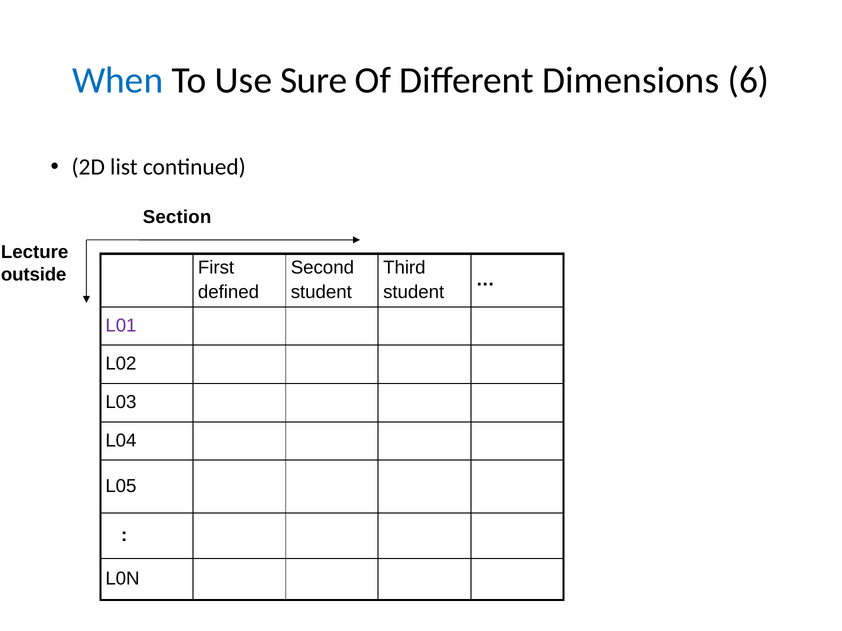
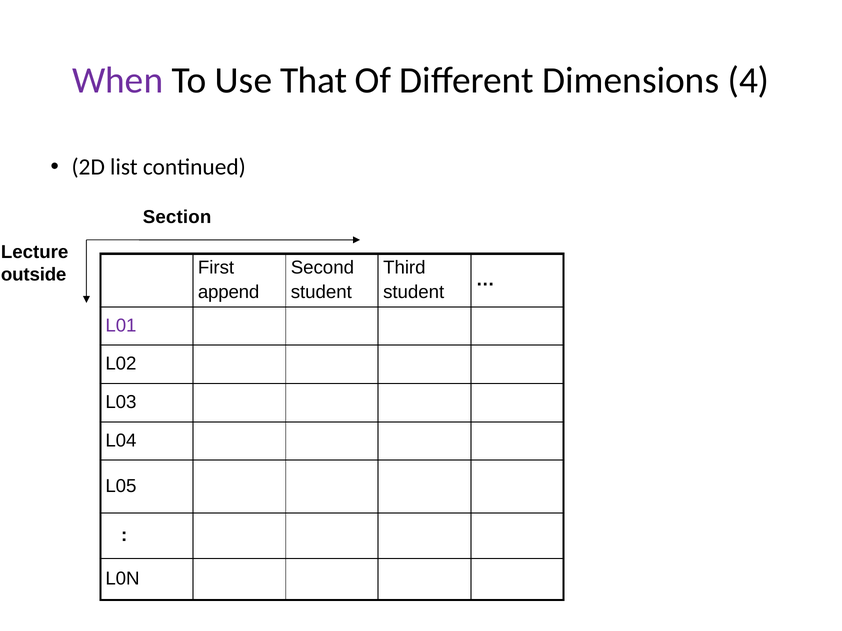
When colour: blue -> purple
Sure: Sure -> That
6: 6 -> 4
defined: defined -> append
